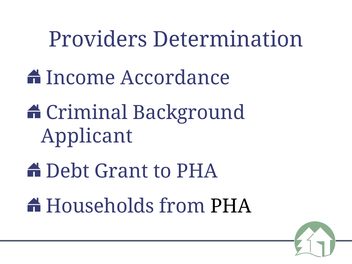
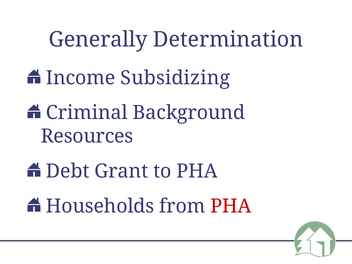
Providers: Providers -> Generally
Accordance: Accordance -> Subsidizing
Applicant: Applicant -> Resources
PHA at (231, 206) colour: black -> red
